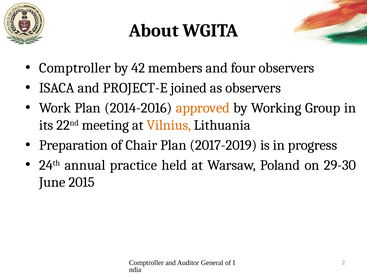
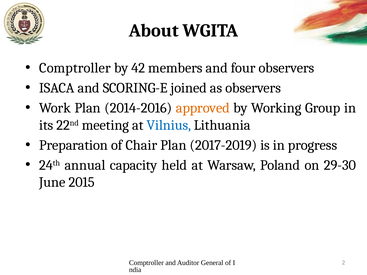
PROJECT-E: PROJECT-E -> SCORING-E
Vilnius colour: orange -> blue
practice: practice -> capacity
